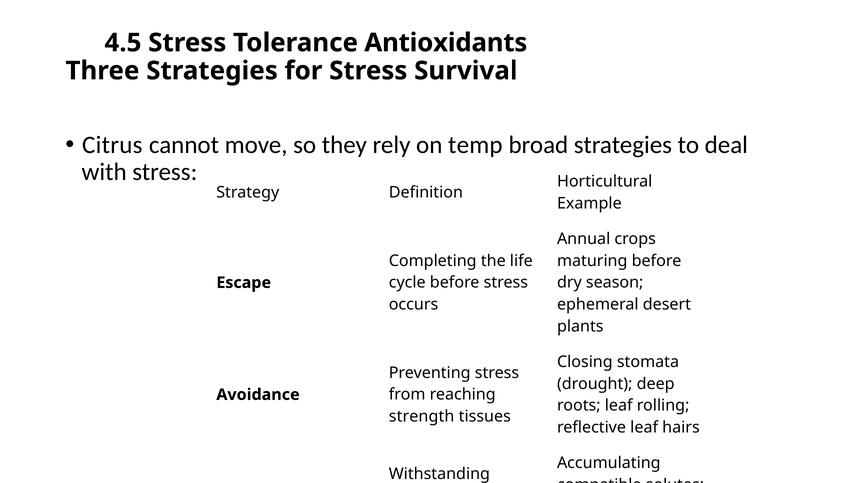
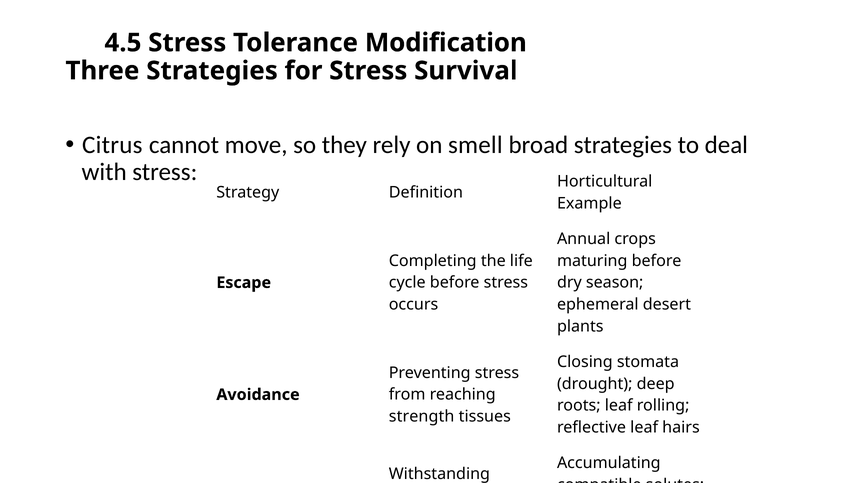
Antioxidants: Antioxidants -> Modification
temp: temp -> smell
